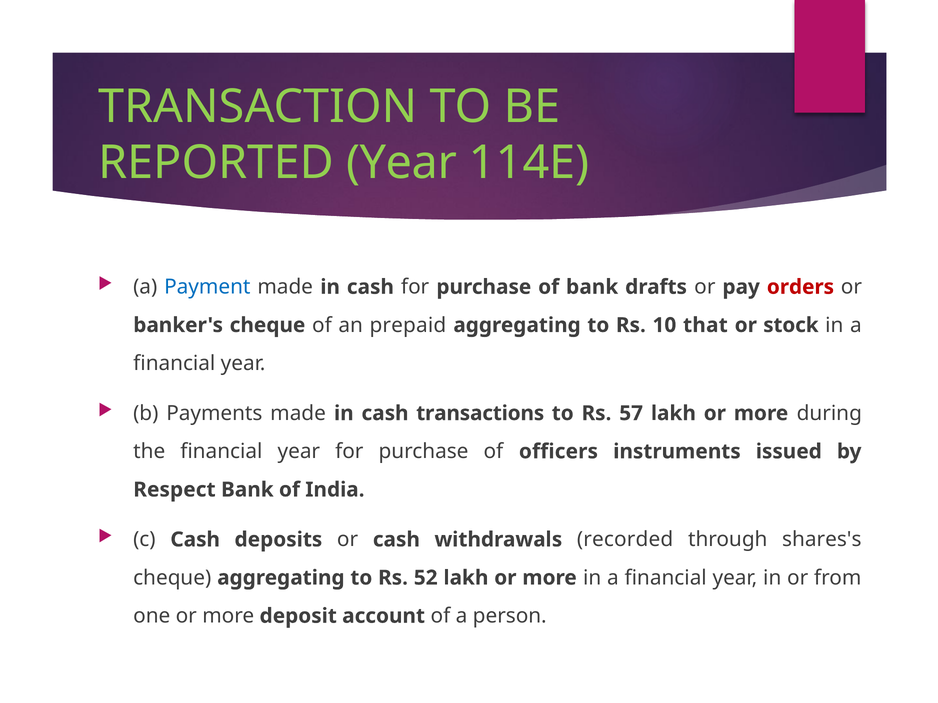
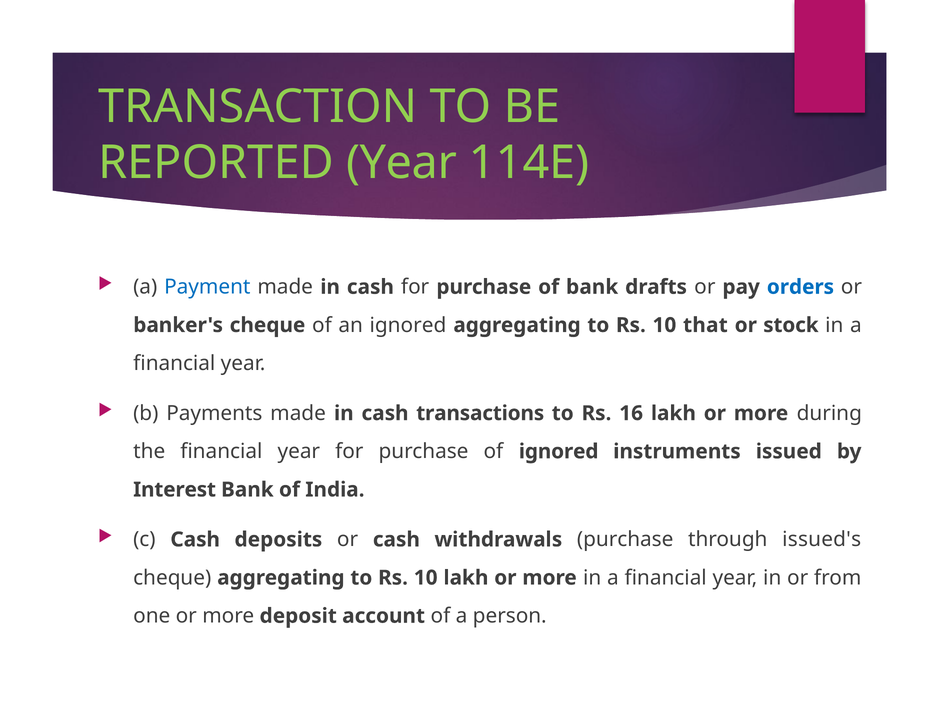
orders colour: red -> blue
an prepaid: prepaid -> ignored
57: 57 -> 16
of officers: officers -> ignored
Respect: Respect -> Interest
withdrawals recorded: recorded -> purchase
shares's: shares's -> issued's
52 at (426, 578): 52 -> 10
